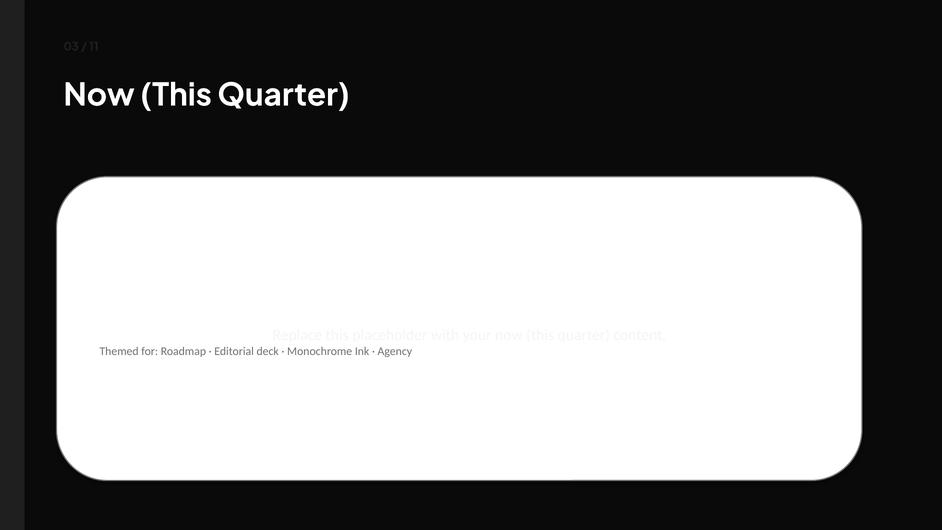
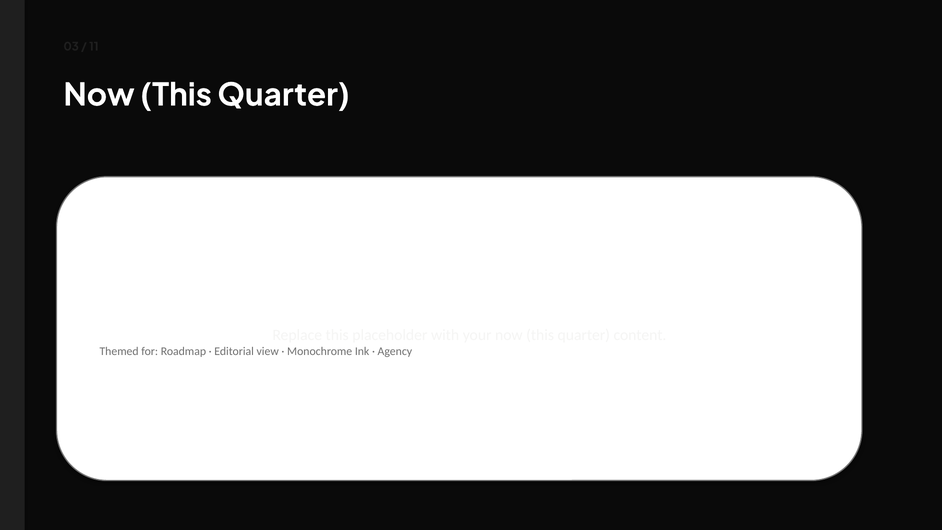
deck: deck -> view
